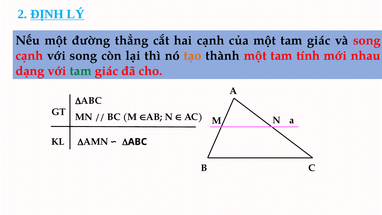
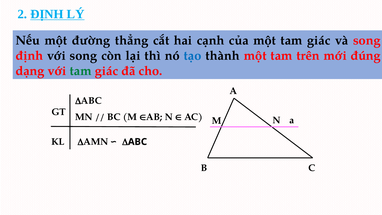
cạnh at (29, 56): cạnh -> định
tạo colour: orange -> blue
tính: tính -> trên
nhau: nhau -> đúng
